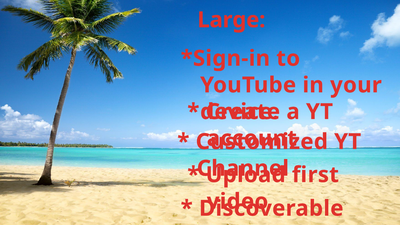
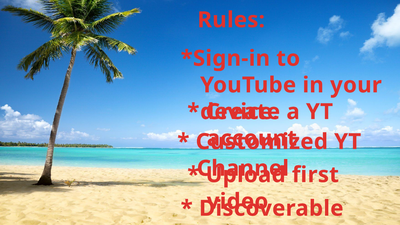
Large: Large -> Rules
